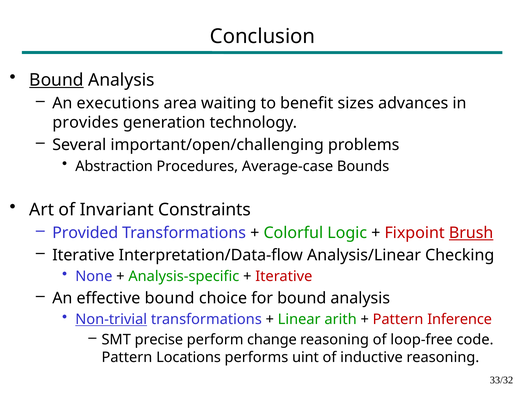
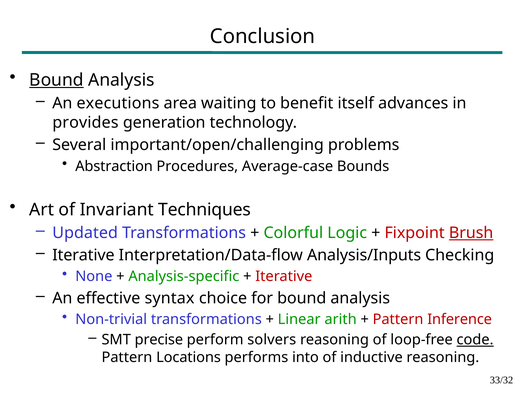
sizes: sizes -> itself
Constraints: Constraints -> Techniques
Provided: Provided -> Updated
Analysis/Linear: Analysis/Linear -> Analysis/Inputs
effective bound: bound -> syntax
Non-trivial underline: present -> none
change: change -> solvers
code underline: none -> present
uint: uint -> into
